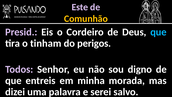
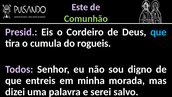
Comunhão colour: yellow -> light green
tinham: tinham -> cumula
perigos: perigos -> rogueis
